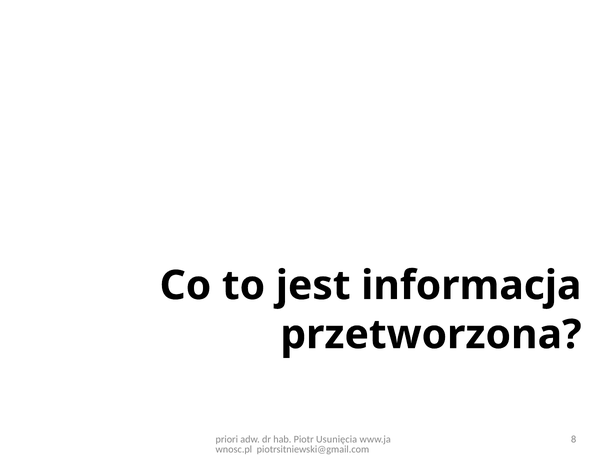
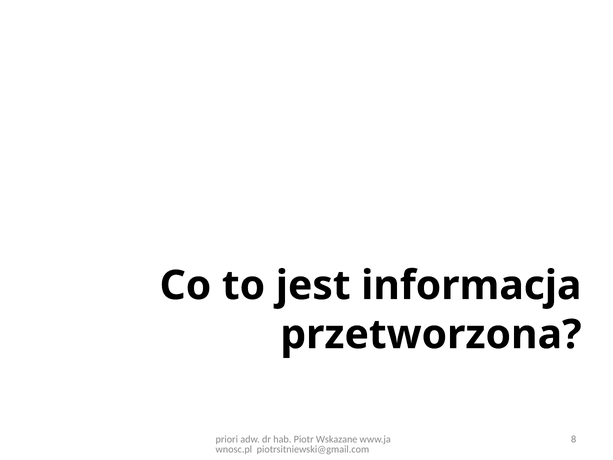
Usunięcia: Usunięcia -> Wskazane
